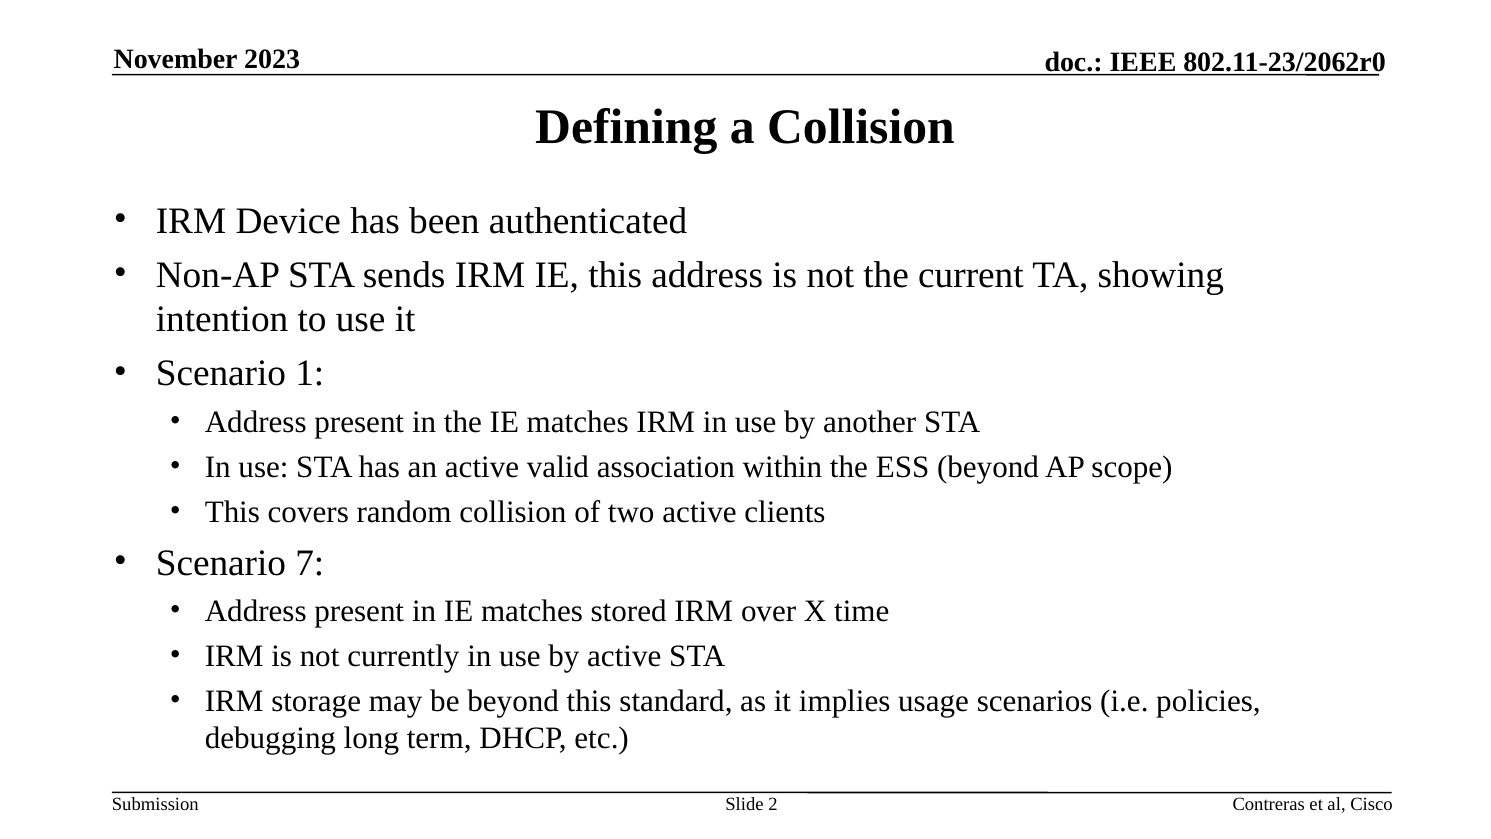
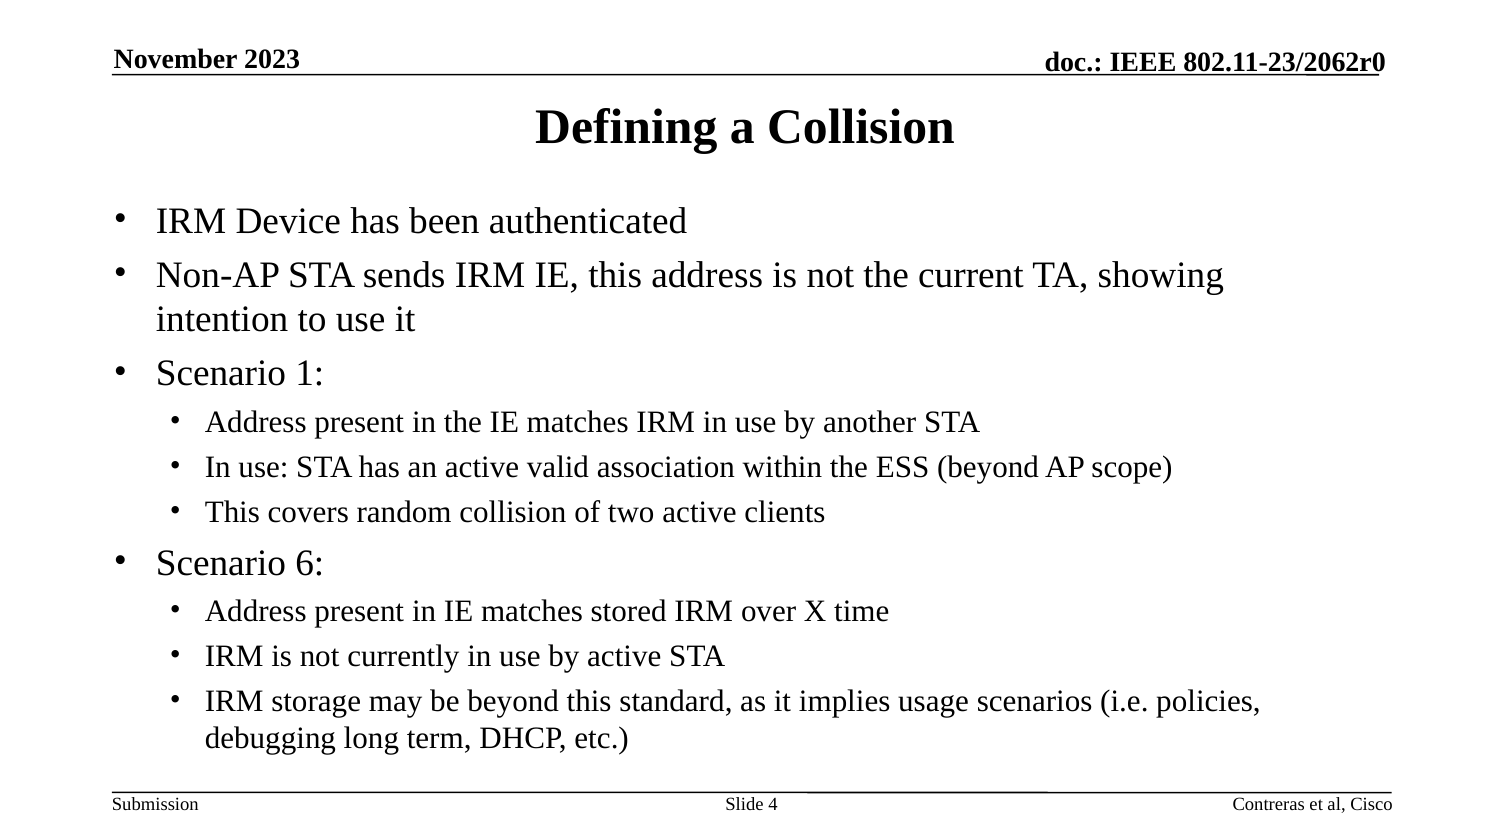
7: 7 -> 6
2: 2 -> 4
